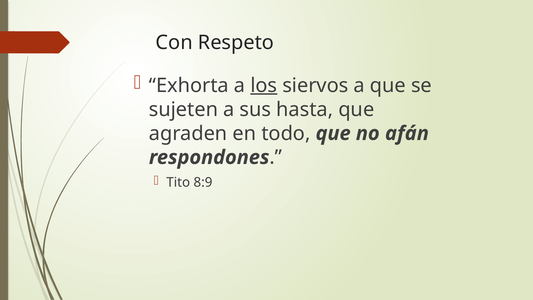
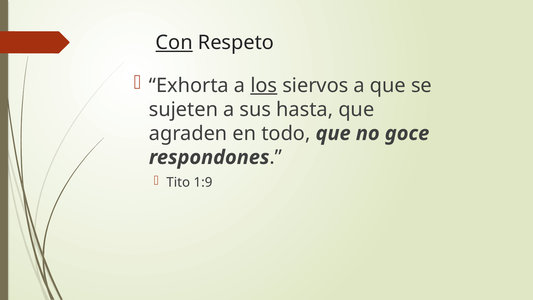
Con underline: none -> present
afán: afán -> goce
8:9: 8:9 -> 1:9
